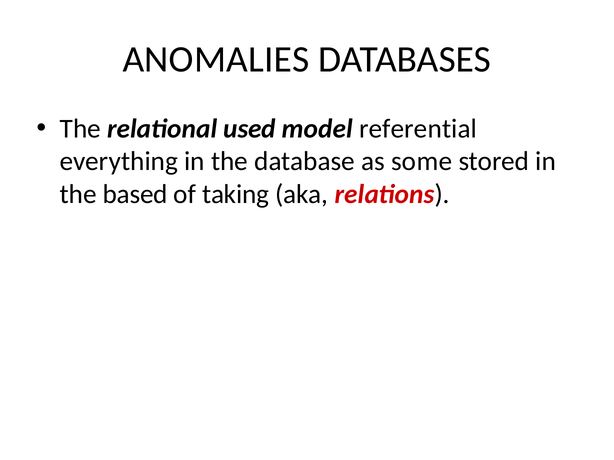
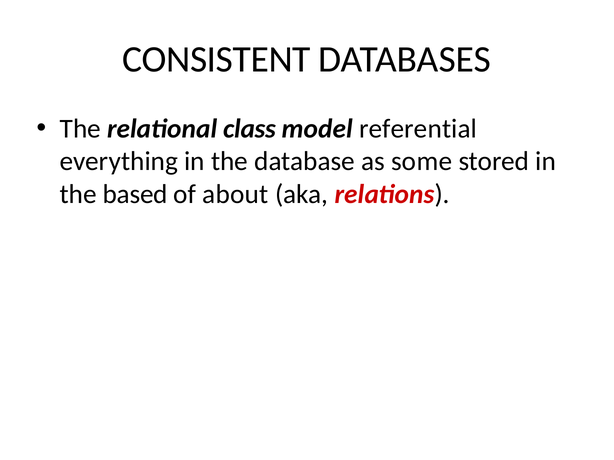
ANOMALIES: ANOMALIES -> CONSISTENT
used: used -> class
taking: taking -> about
